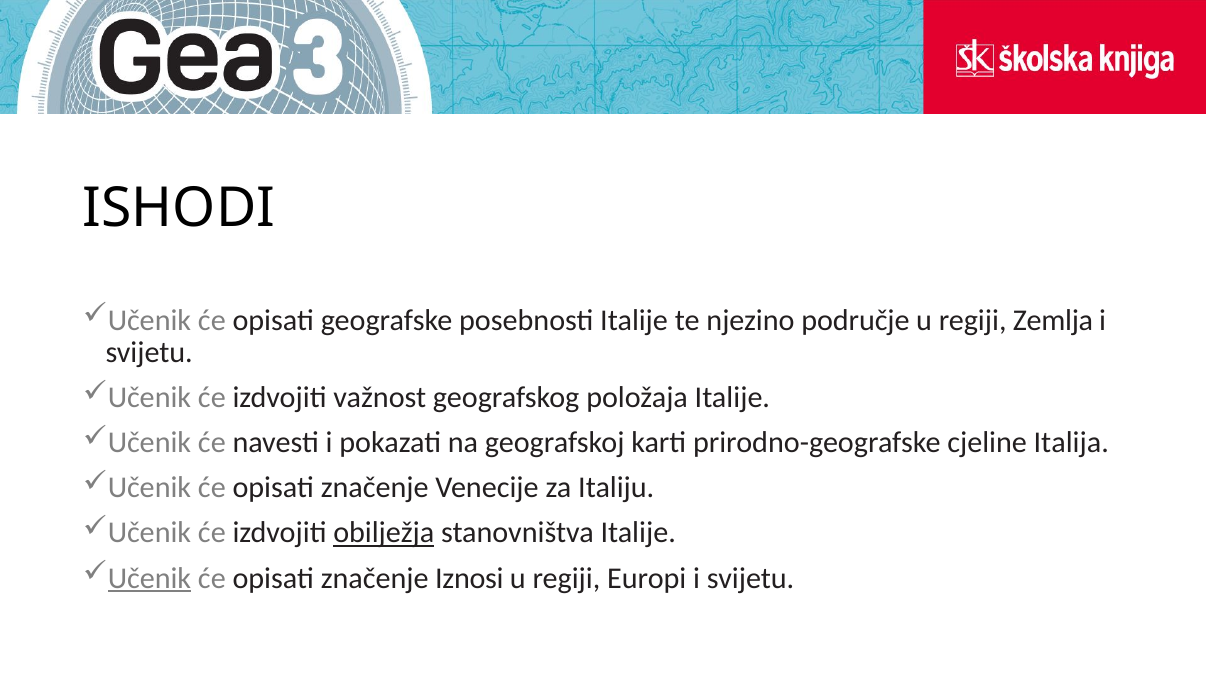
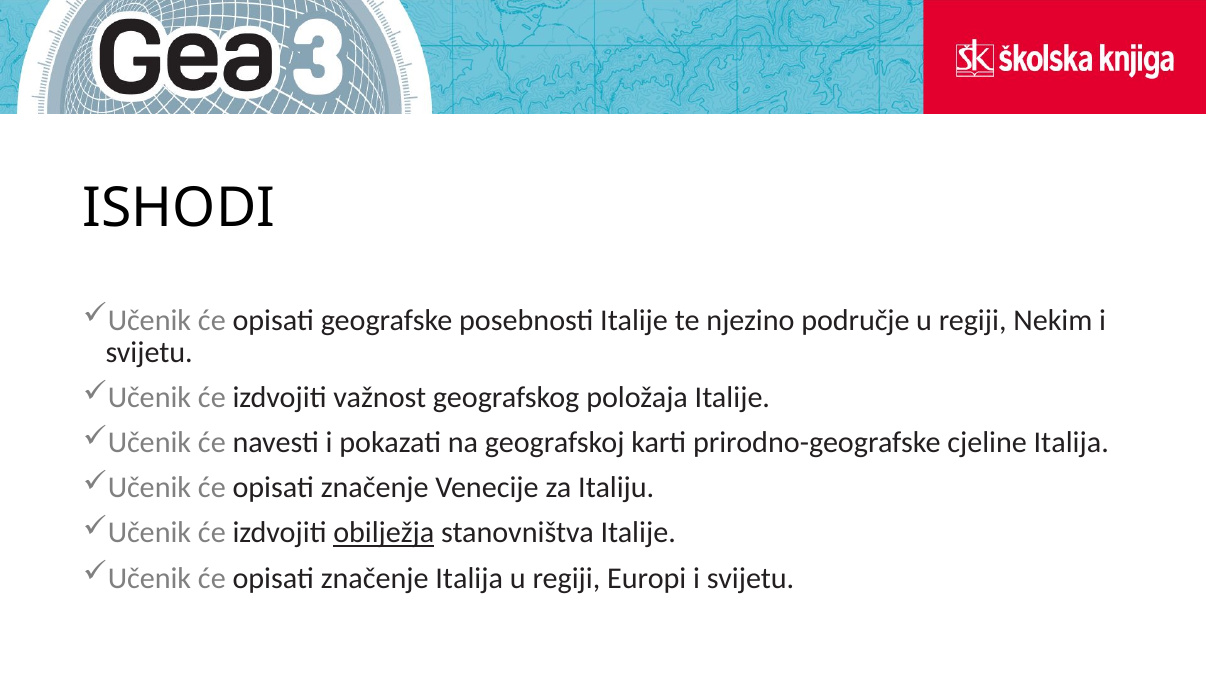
Zemlja: Zemlja -> Nekim
Učenik at (149, 578) underline: present -> none
značenje Iznosi: Iznosi -> Italija
